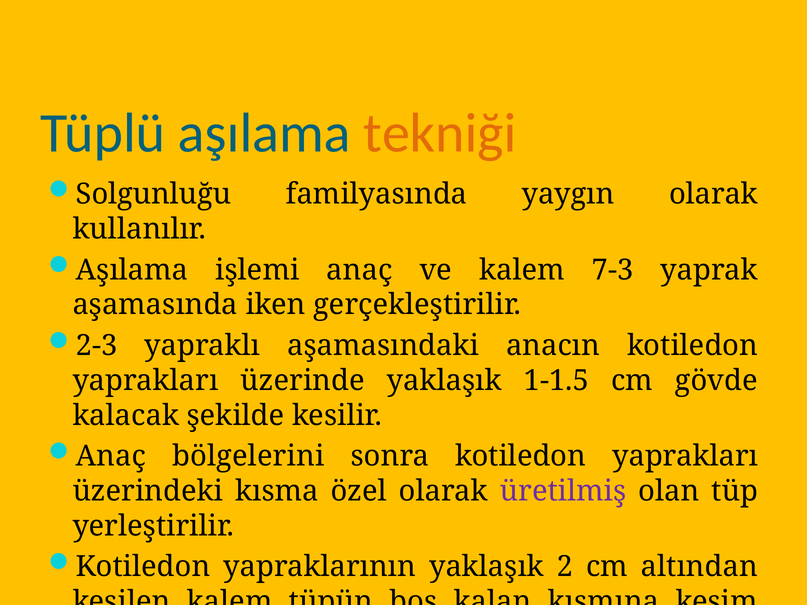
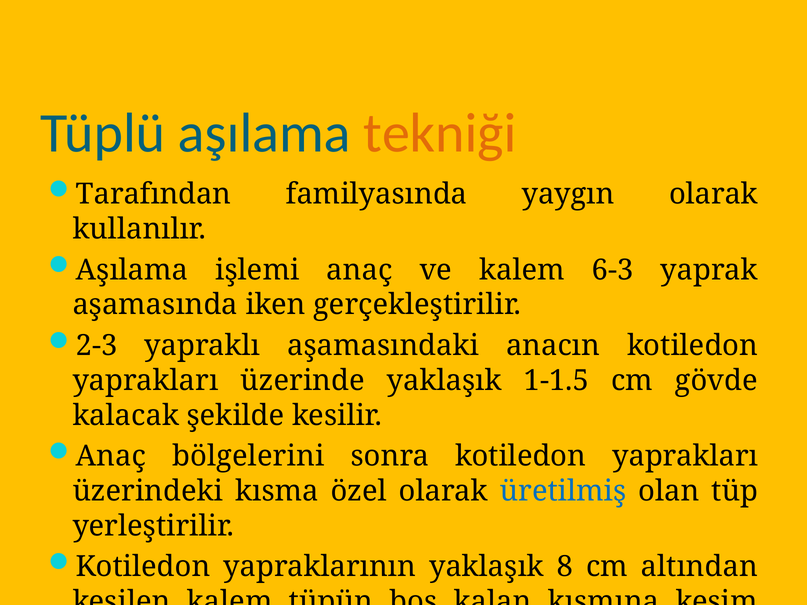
Solgunluğu: Solgunluğu -> Tarafından
7-3: 7-3 -> 6-3
üretilmiş colour: purple -> blue
2: 2 -> 8
